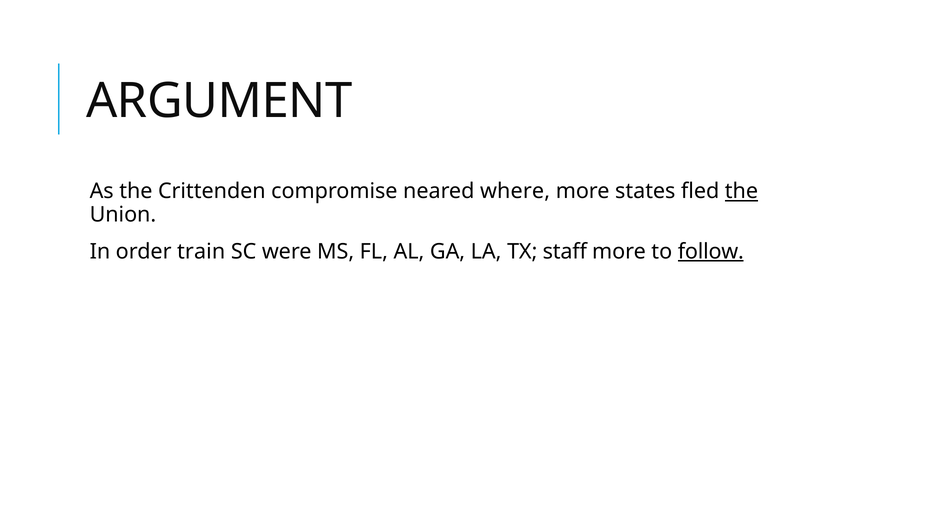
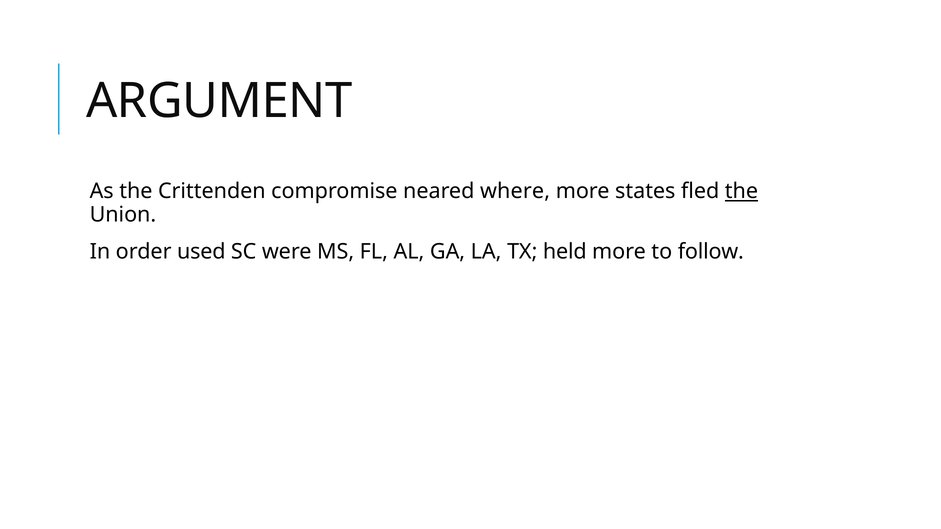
train: train -> used
staff: staff -> held
follow underline: present -> none
